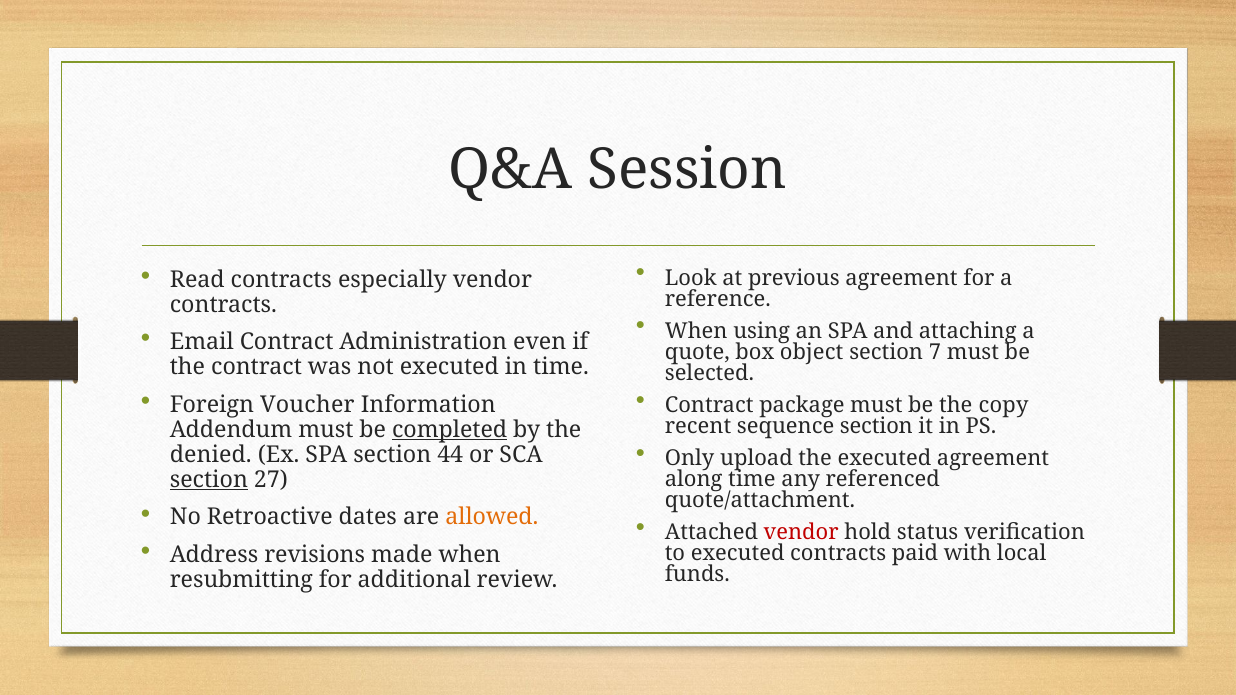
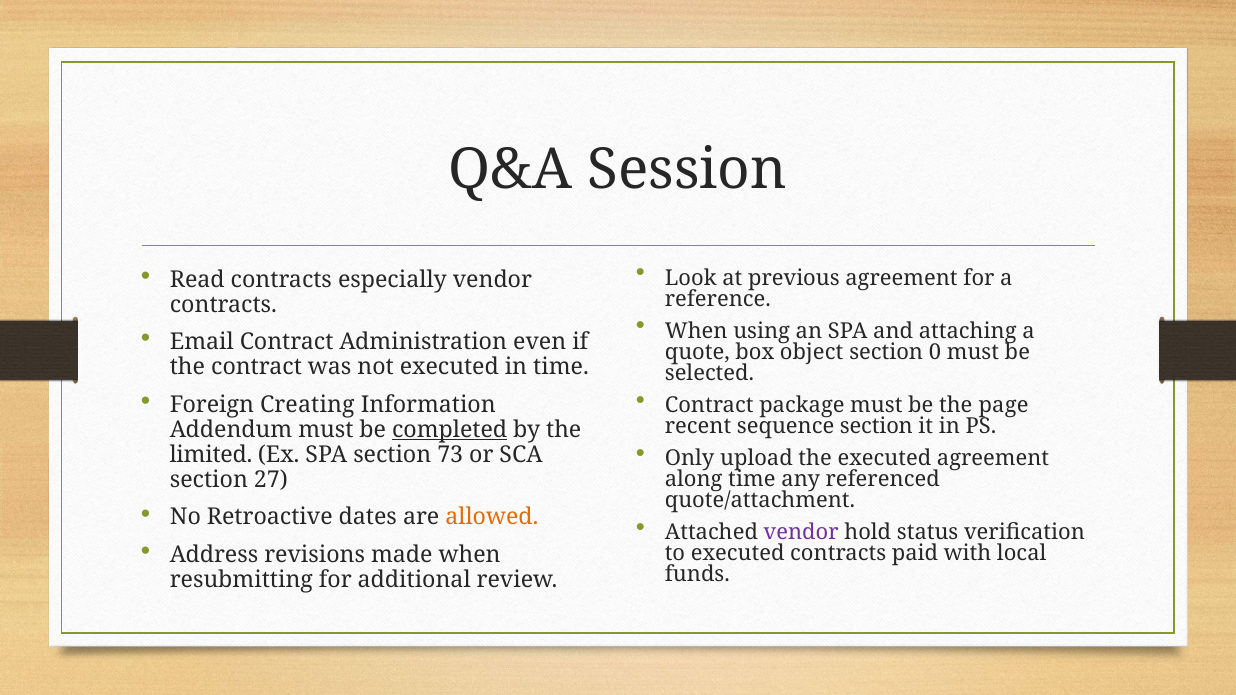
7: 7 -> 0
copy: copy -> page
Voucher: Voucher -> Creating
denied: denied -> limited
44: 44 -> 73
section at (209, 480) underline: present -> none
vendor at (801, 533) colour: red -> purple
